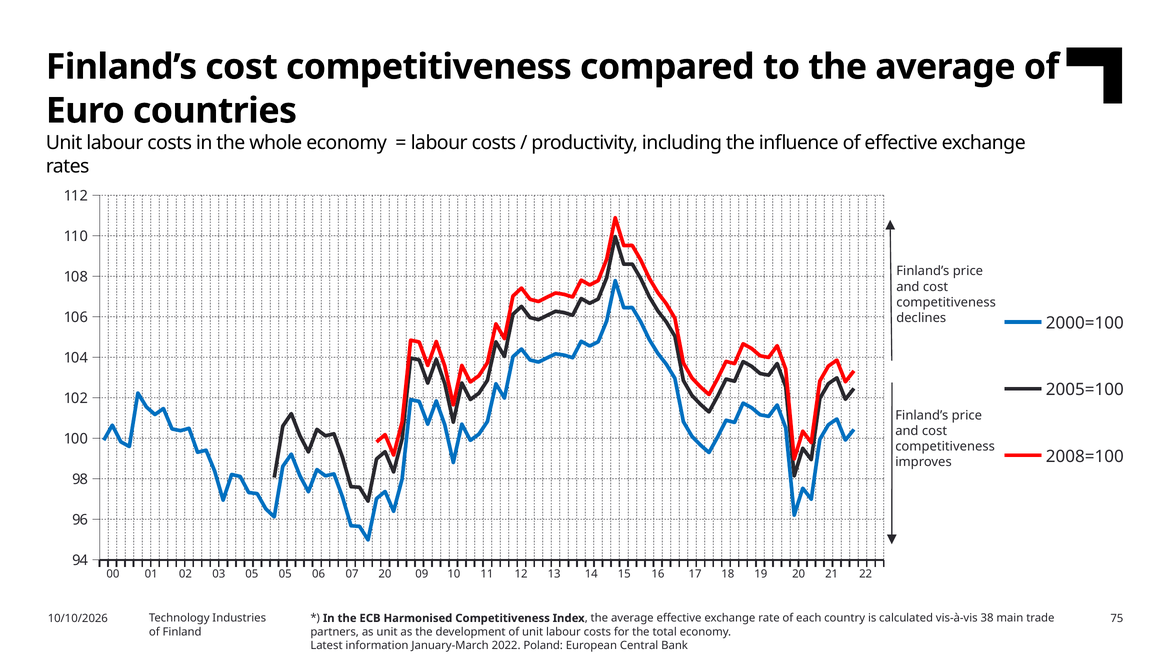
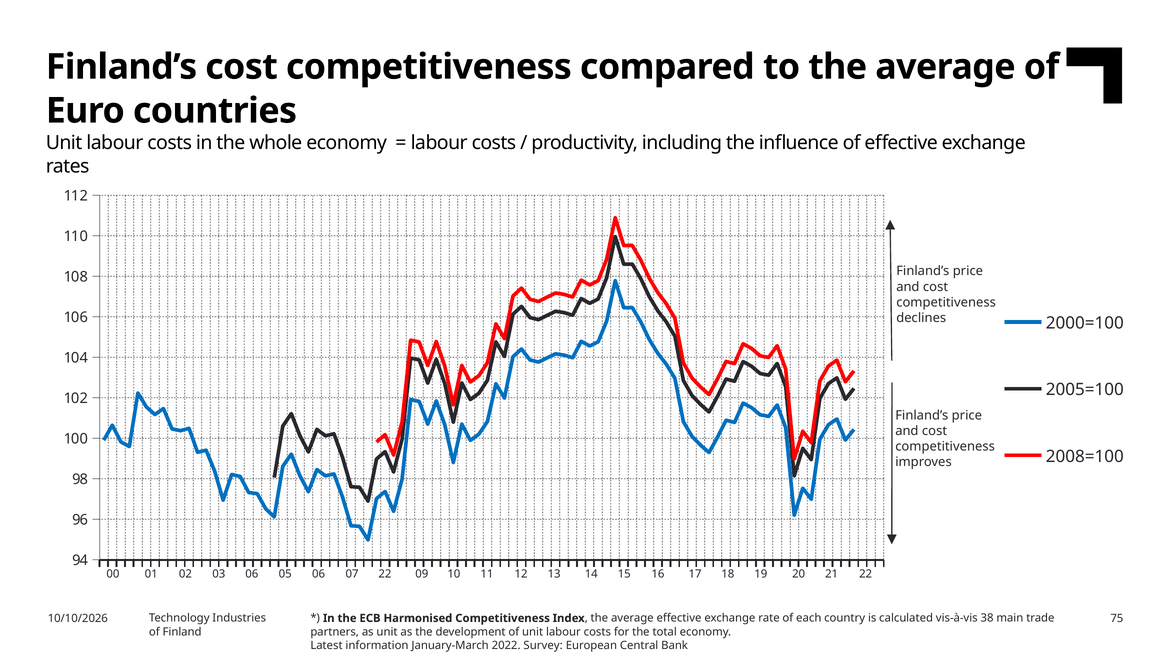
03 05: 05 -> 06
07 20: 20 -> 22
Poland: Poland -> Survey
